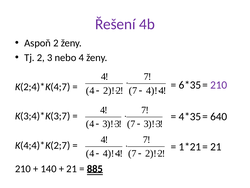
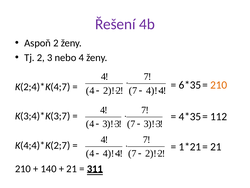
210 at (219, 85) colour: purple -> orange
640: 640 -> 112
885: 885 -> 311
